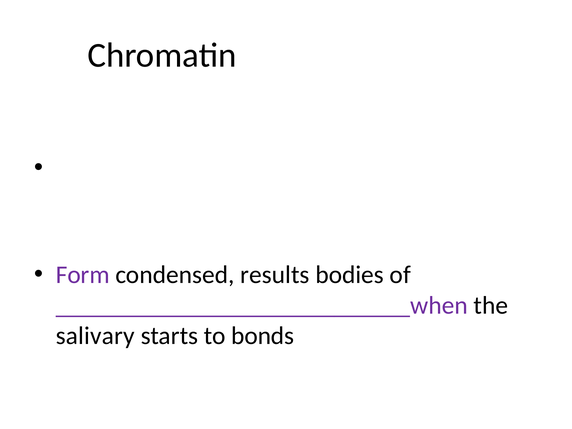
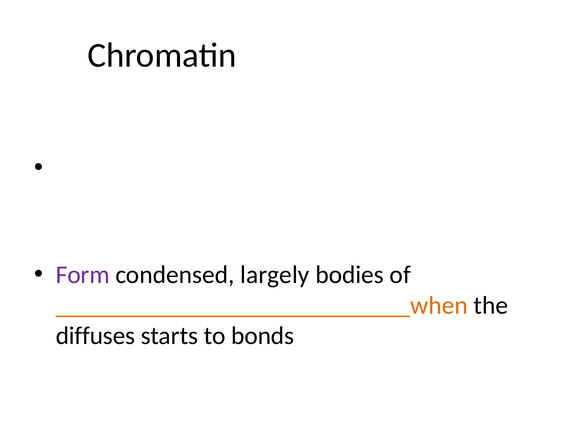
results: results -> largely
____________________________when colour: purple -> orange
salivary: salivary -> diffuses
